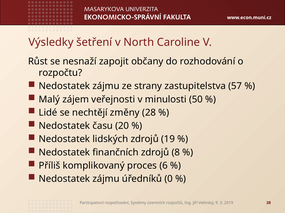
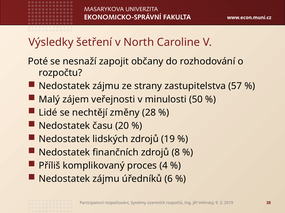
Růst: Růst -> Poté
6: 6 -> 4
0: 0 -> 6
